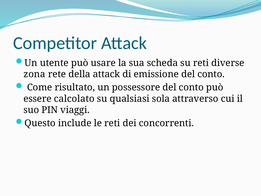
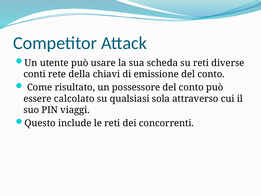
zona: zona -> conti
della attack: attack -> chiavi
